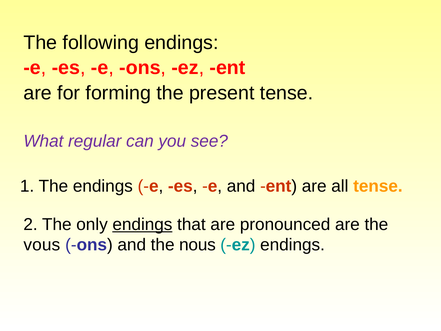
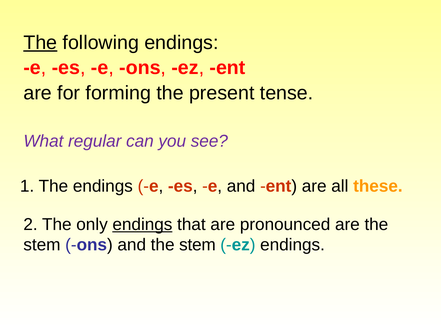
The at (40, 43) underline: none -> present
all tense: tense -> these
vous at (42, 245): vous -> stem
and the nous: nous -> stem
